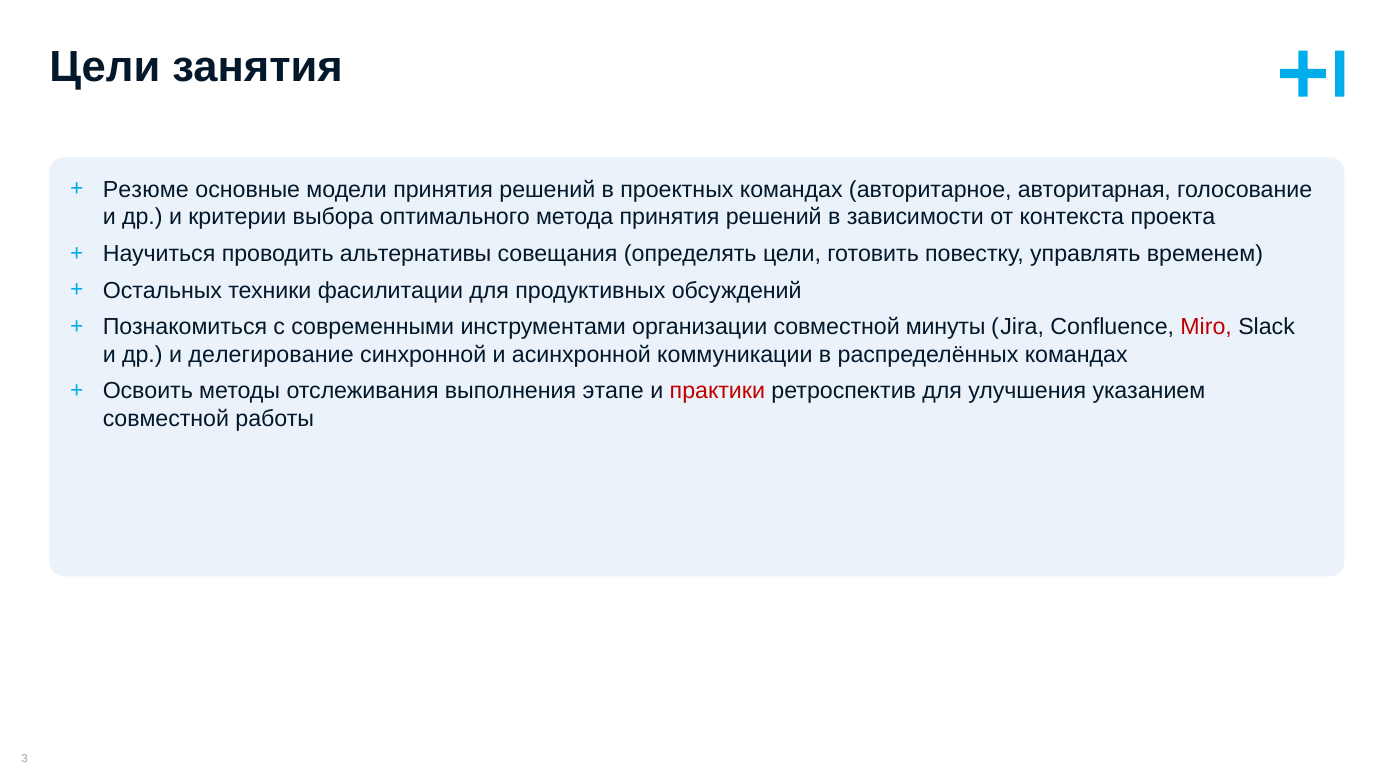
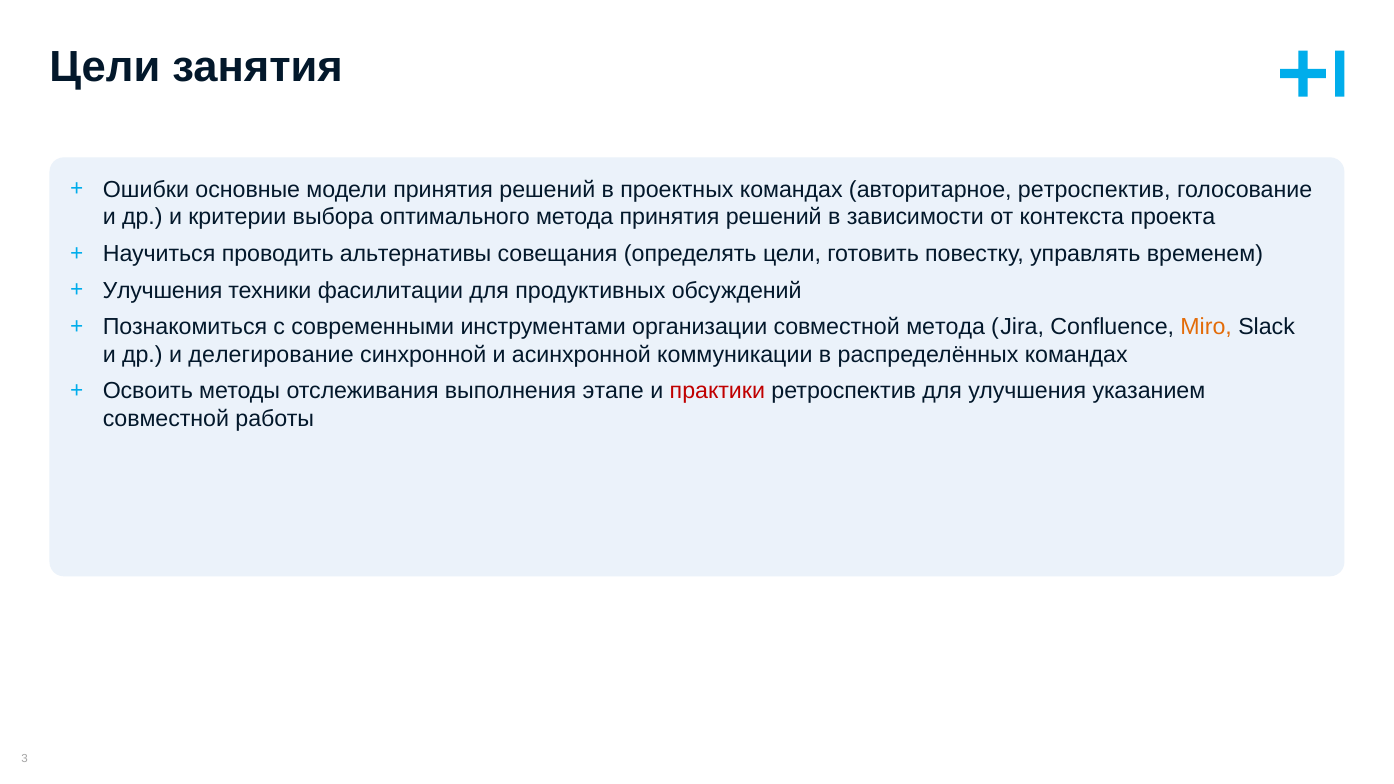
Резюме: Резюме -> Ошибки
авторитарное авторитарная: авторитарная -> ретроспектив
Остальных at (162, 290): Остальных -> Улучшения
совместной минуты: минуты -> метода
Miro colour: red -> orange
